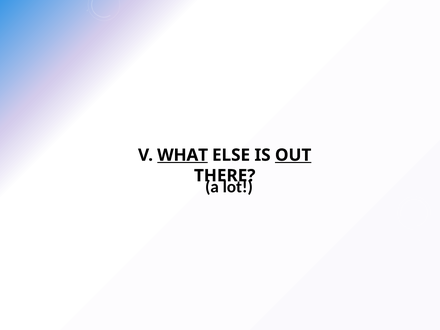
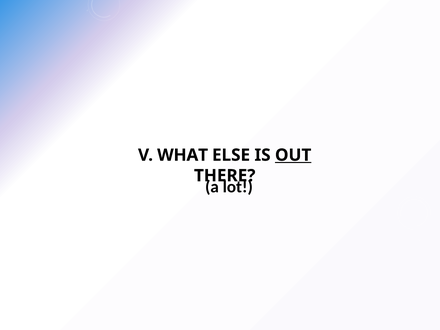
WHAT underline: present -> none
